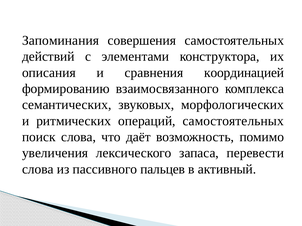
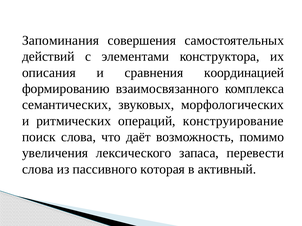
операций самостоятельных: самостоятельных -> конструирование
пальцев: пальцев -> которая
